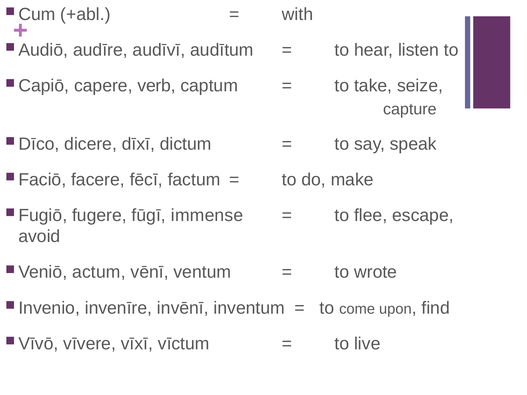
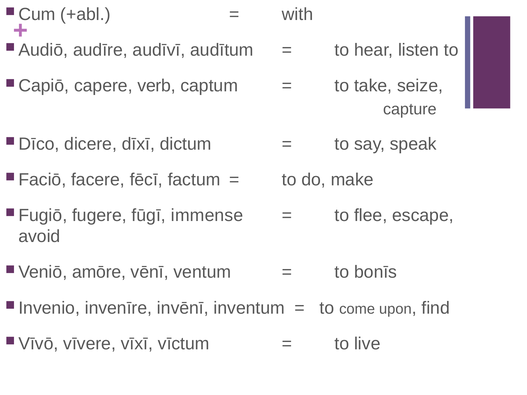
actum: actum -> amōre
wrote: wrote -> bonīs
